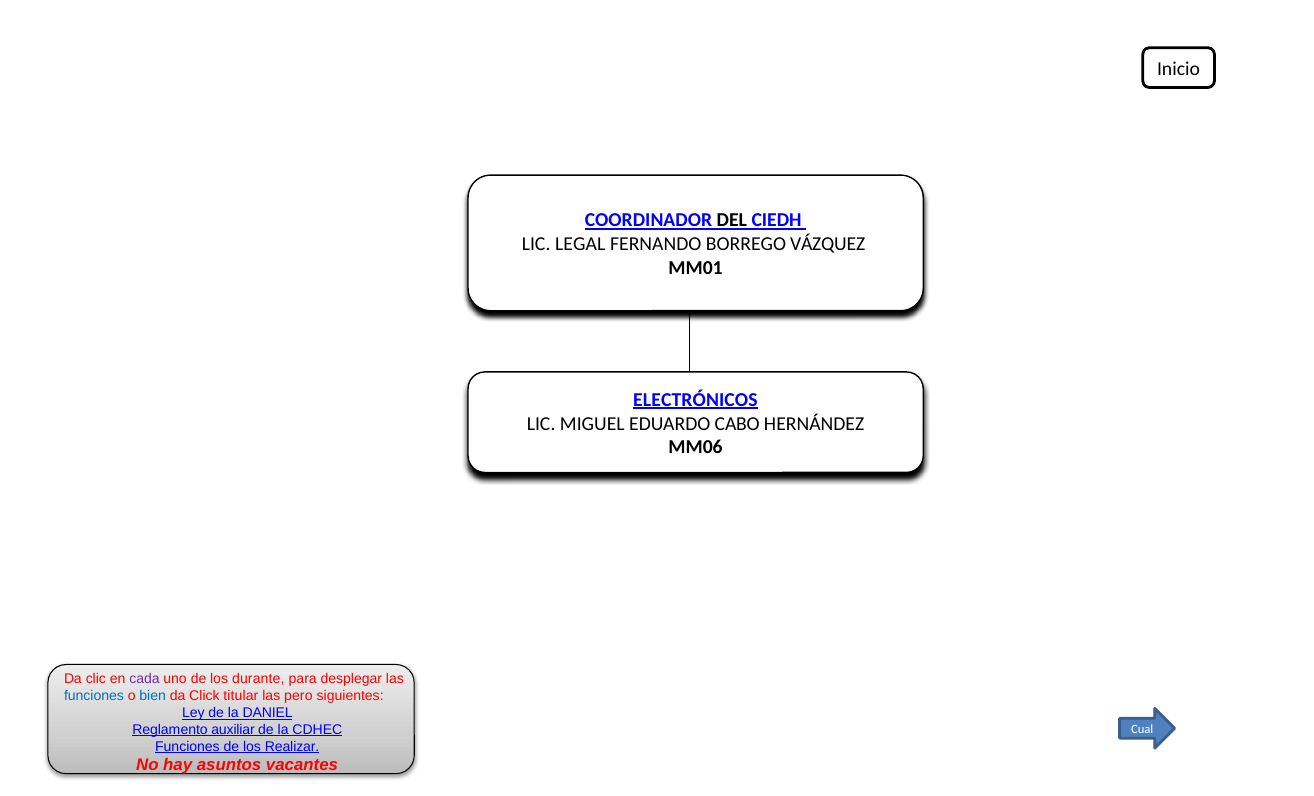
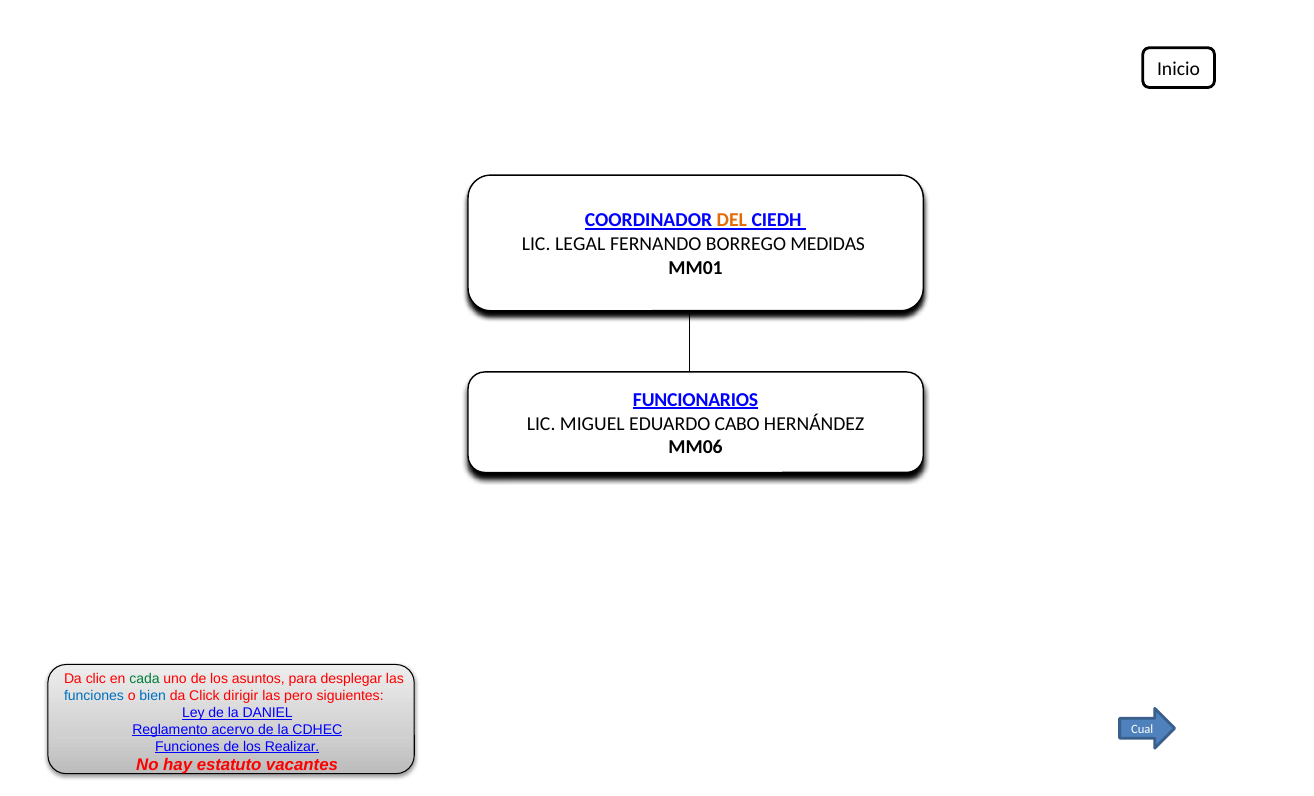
DEL colour: black -> orange
VÁZQUEZ: VÁZQUEZ -> MEDIDAS
ELECTRÓNICOS: ELECTRÓNICOS -> FUNCIONARIOS
cada colour: purple -> green
durante: durante -> asuntos
titular: titular -> dirigir
auxiliar: auxiliar -> acervo
asuntos: asuntos -> estatuto
